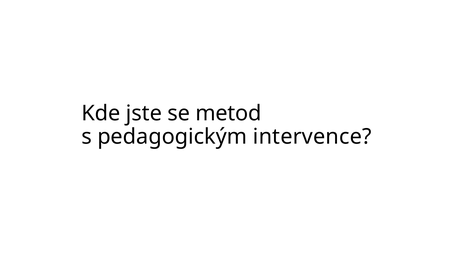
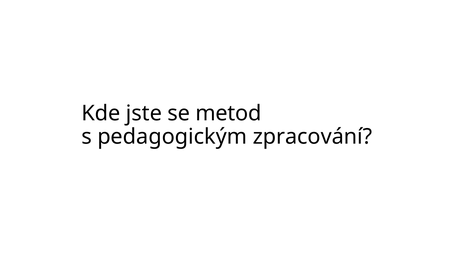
intervence: intervence -> zpracování
